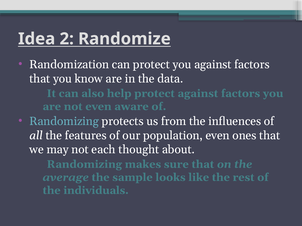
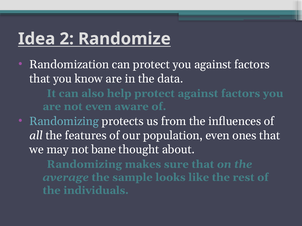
each: each -> bane
